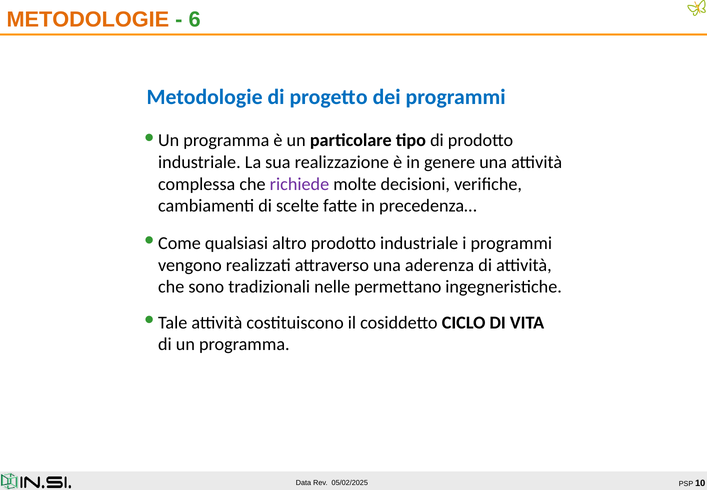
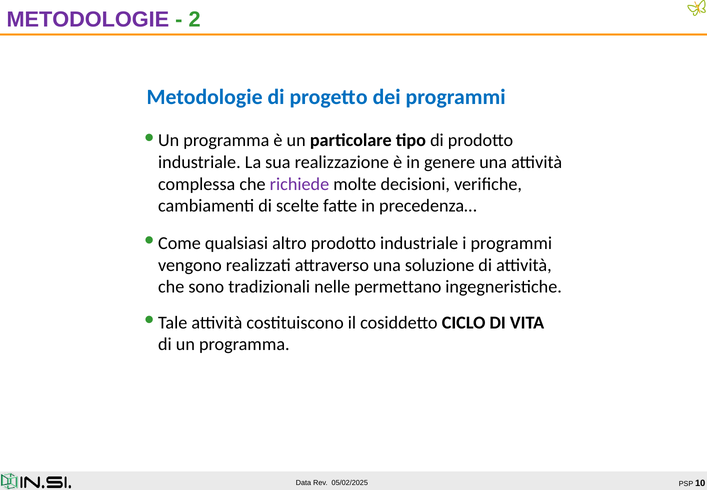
METODOLOGIE at (88, 20) colour: orange -> purple
6: 6 -> 2
aderenza: aderenza -> soluzione
